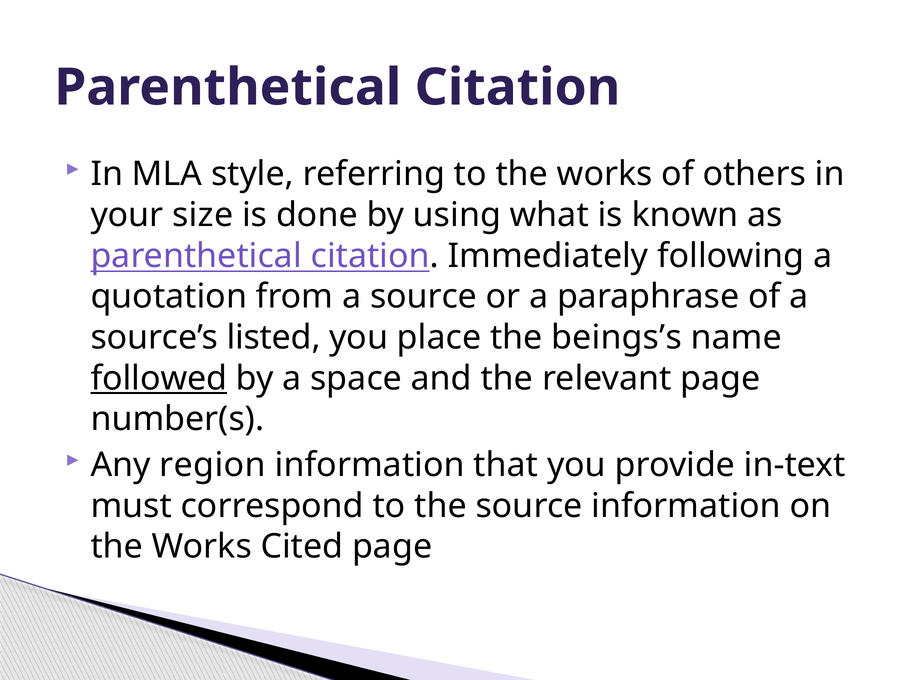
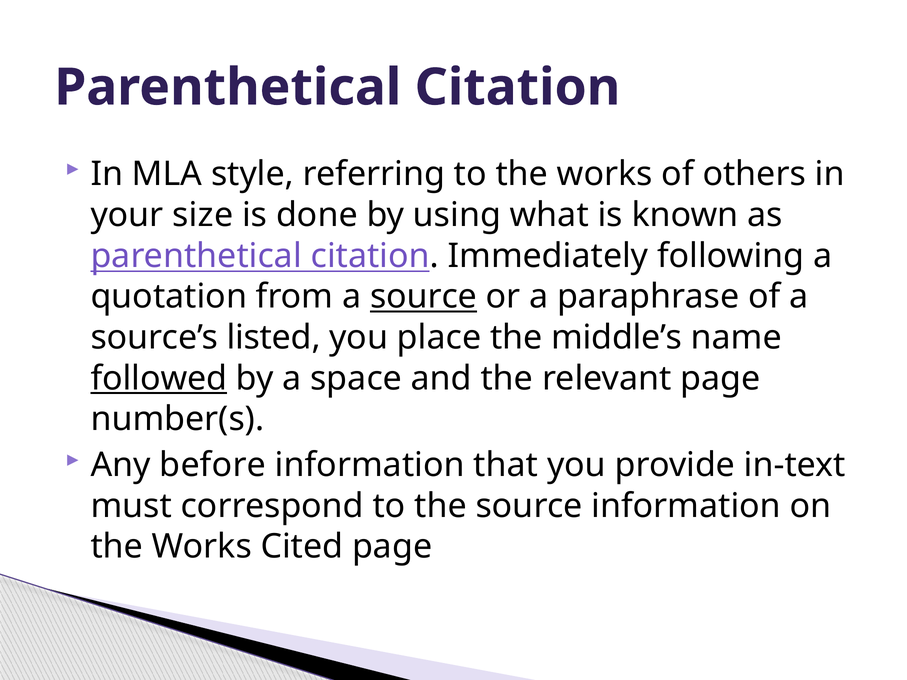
source at (423, 297) underline: none -> present
beings’s: beings’s -> middle’s
region: region -> before
